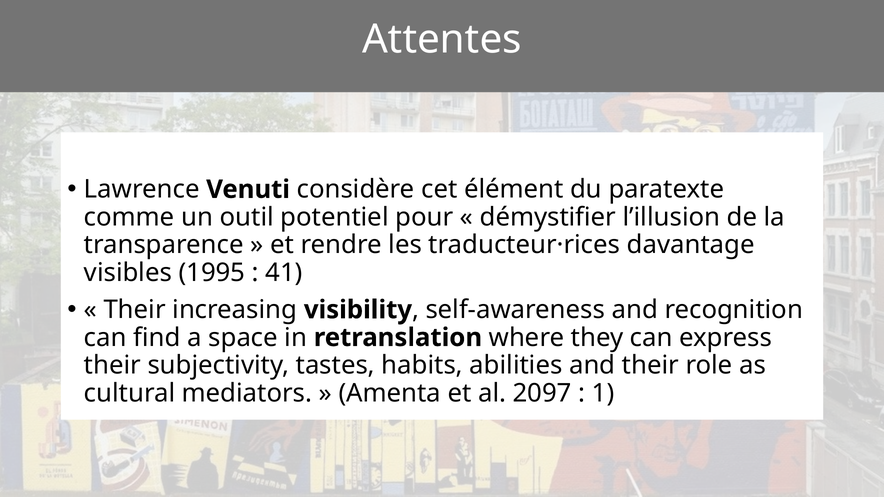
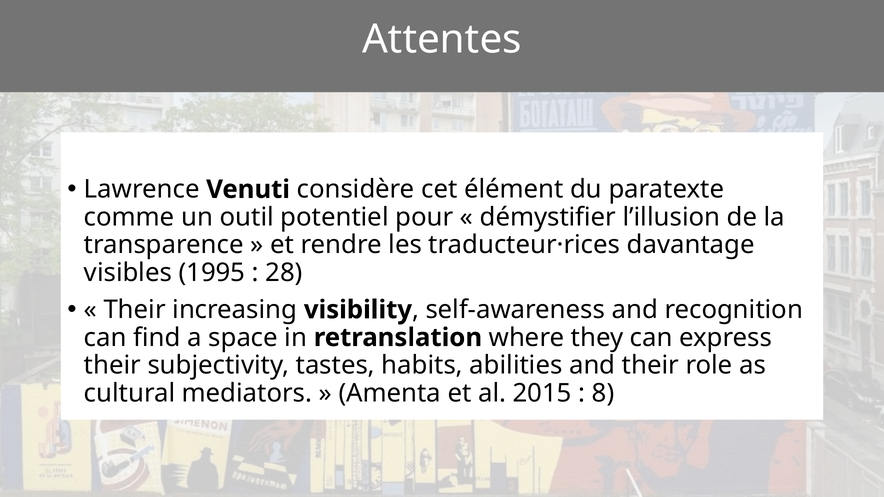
41: 41 -> 28
2097: 2097 -> 2015
1: 1 -> 8
